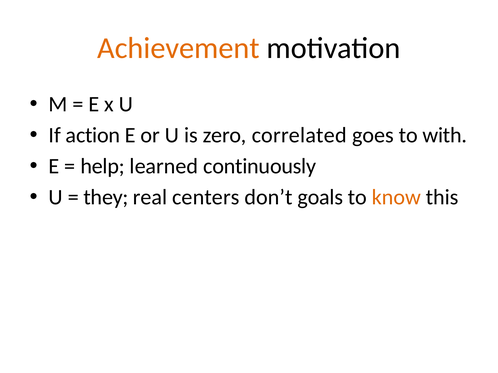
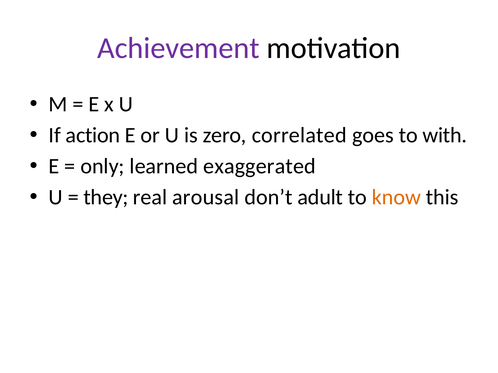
Achievement colour: orange -> purple
help: help -> only
continuously: continuously -> exaggerated
centers: centers -> arousal
goals: goals -> adult
